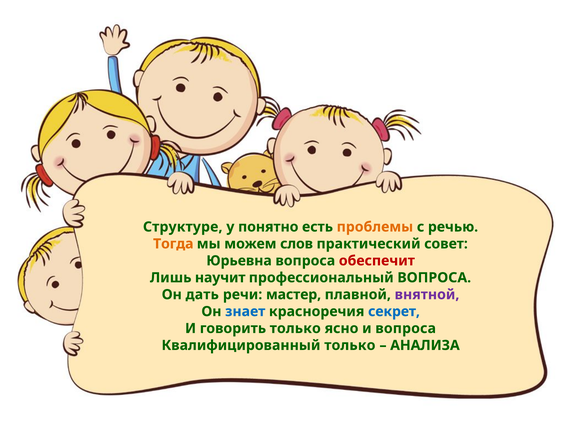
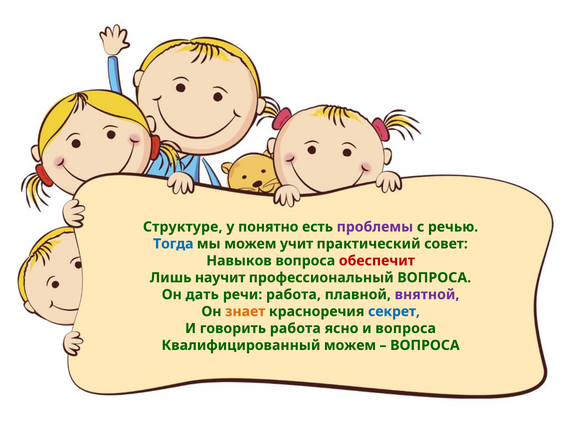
проблемы colour: orange -> purple
Тогда colour: orange -> blue
слов: слов -> учит
Юрьевна: Юрьевна -> Навыков
речи мастер: мастер -> работа
знает colour: blue -> orange
говорить только: только -> работа
Квалифицированный только: только -> можем
АНАЛИЗА at (425, 345): АНАЛИЗА -> ВОПРОСА
